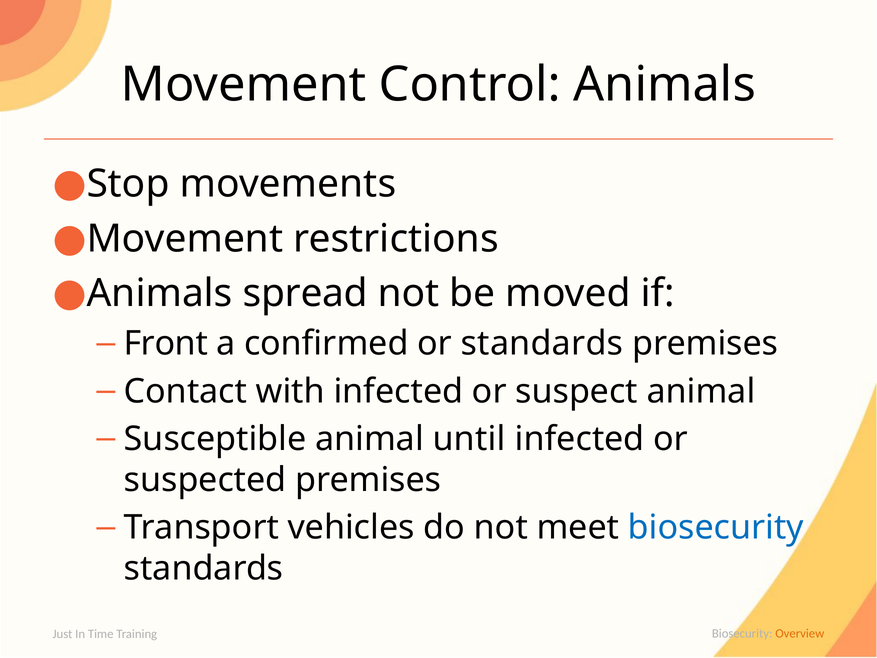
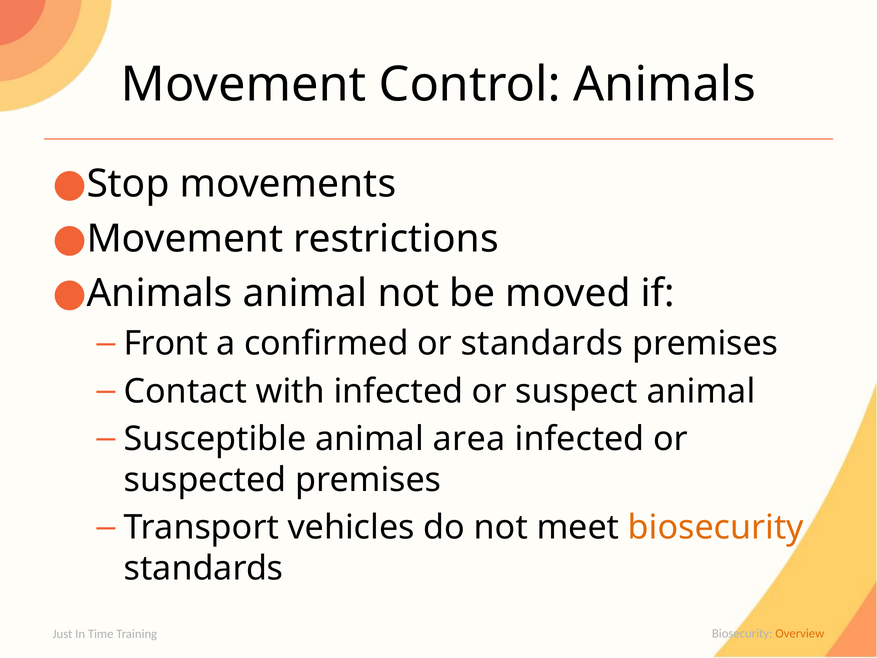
Animals spread: spread -> animal
until: until -> area
biosecurity at (716, 527) colour: blue -> orange
